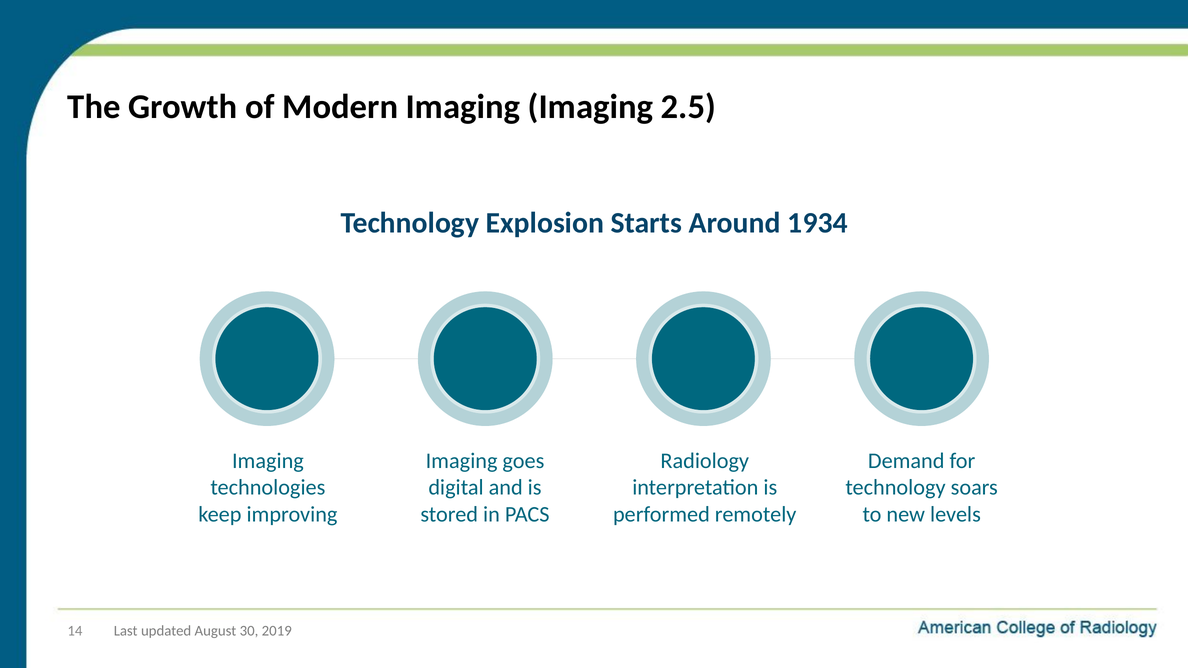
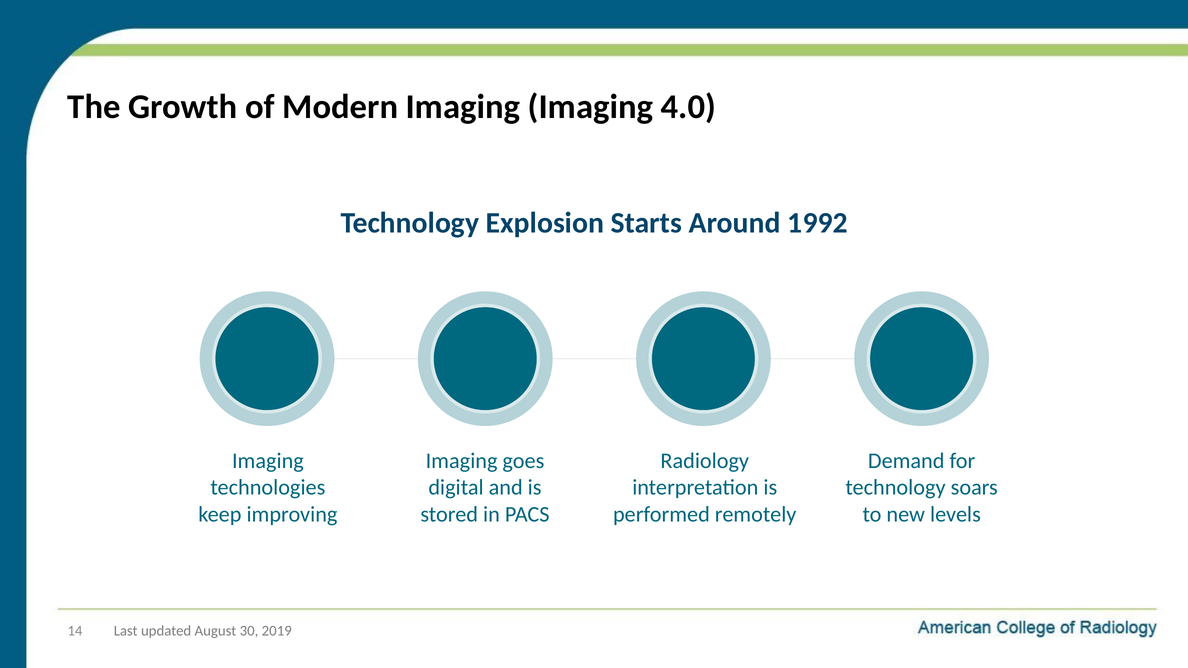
2.5: 2.5 -> 4.0
1934: 1934 -> 1992
